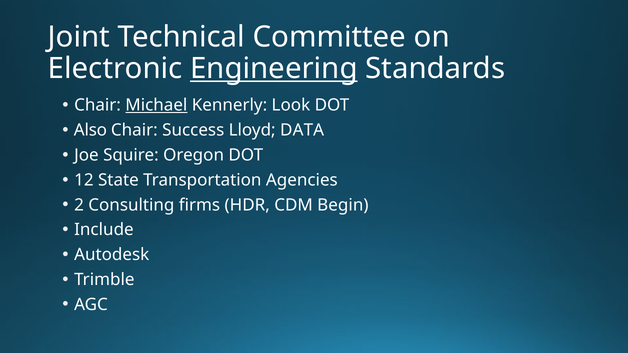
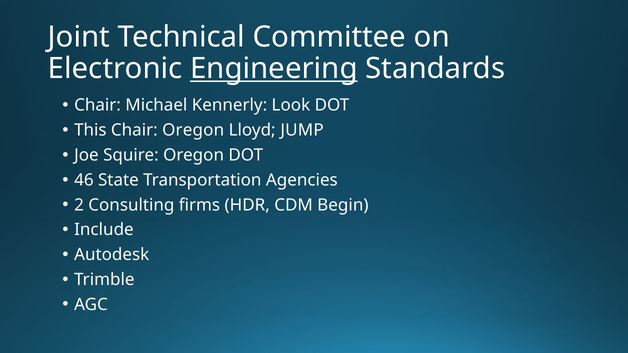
Michael underline: present -> none
Also: Also -> This
Chair Success: Success -> Oregon
DATA: DATA -> JUMP
12: 12 -> 46
